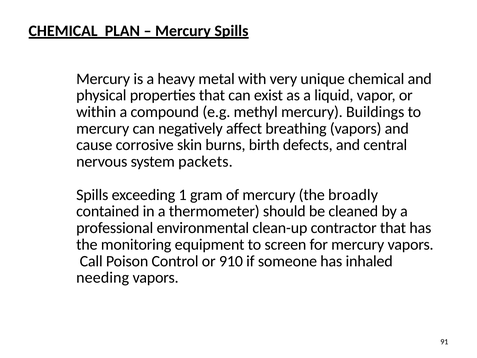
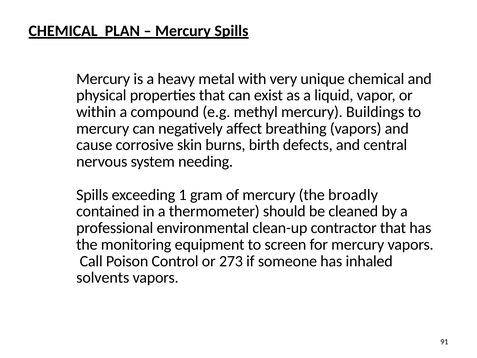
packets: packets -> needing
910: 910 -> 273
needing: needing -> solvents
